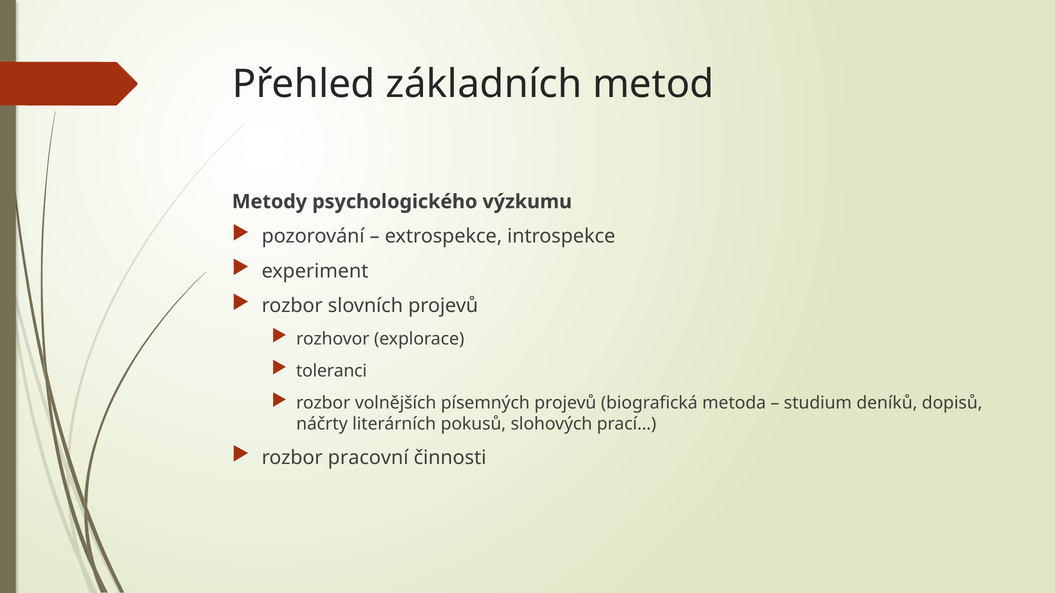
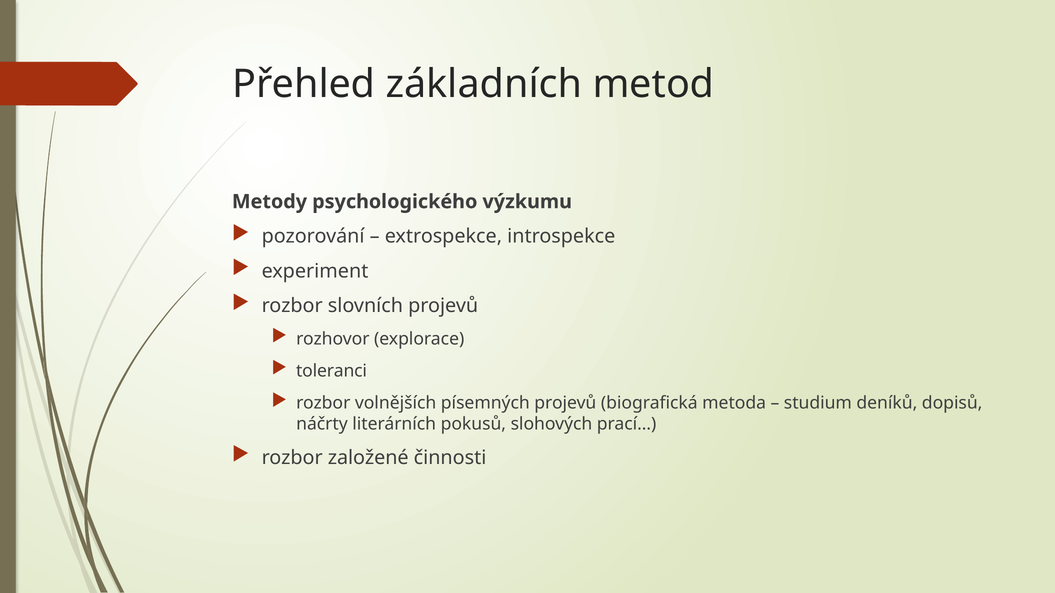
pracovní: pracovní -> založené
